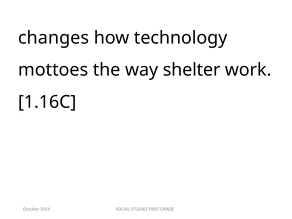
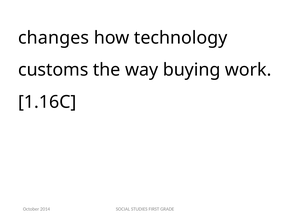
mottoes: mottoes -> customs
shelter: shelter -> buying
